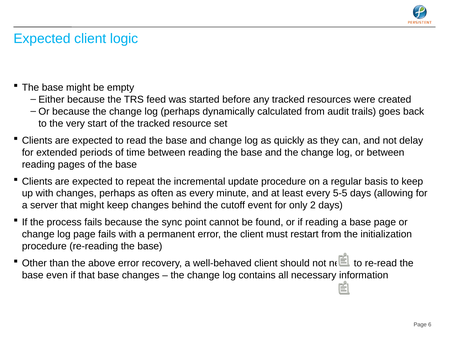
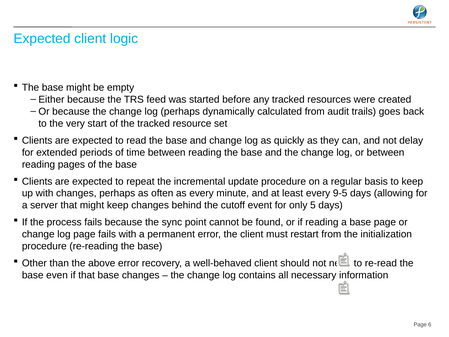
5-5: 5-5 -> 9-5
2: 2 -> 5
